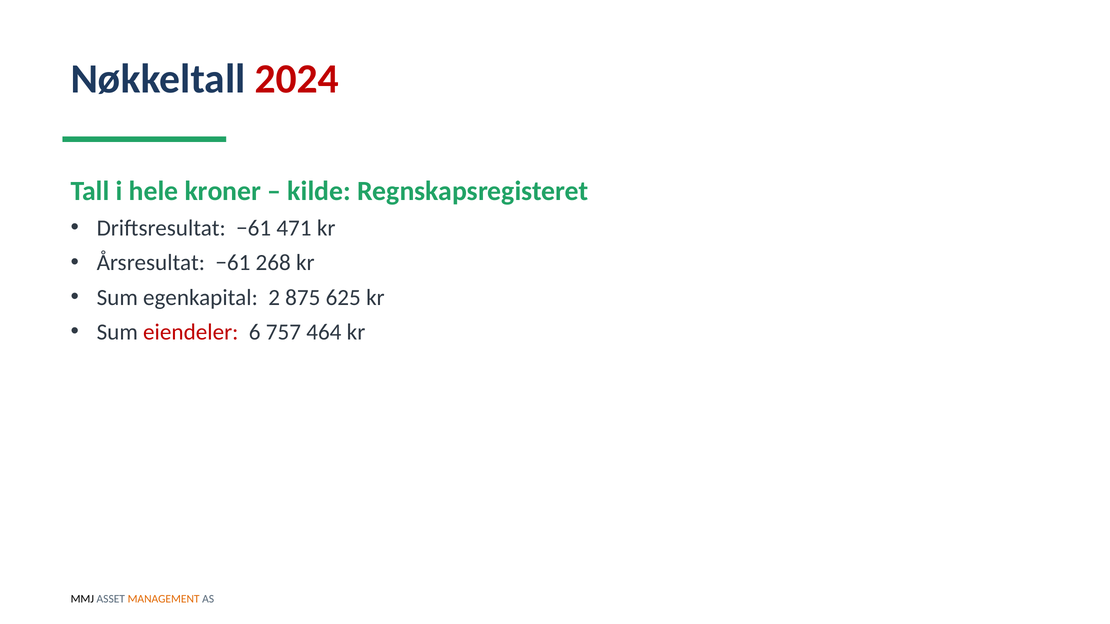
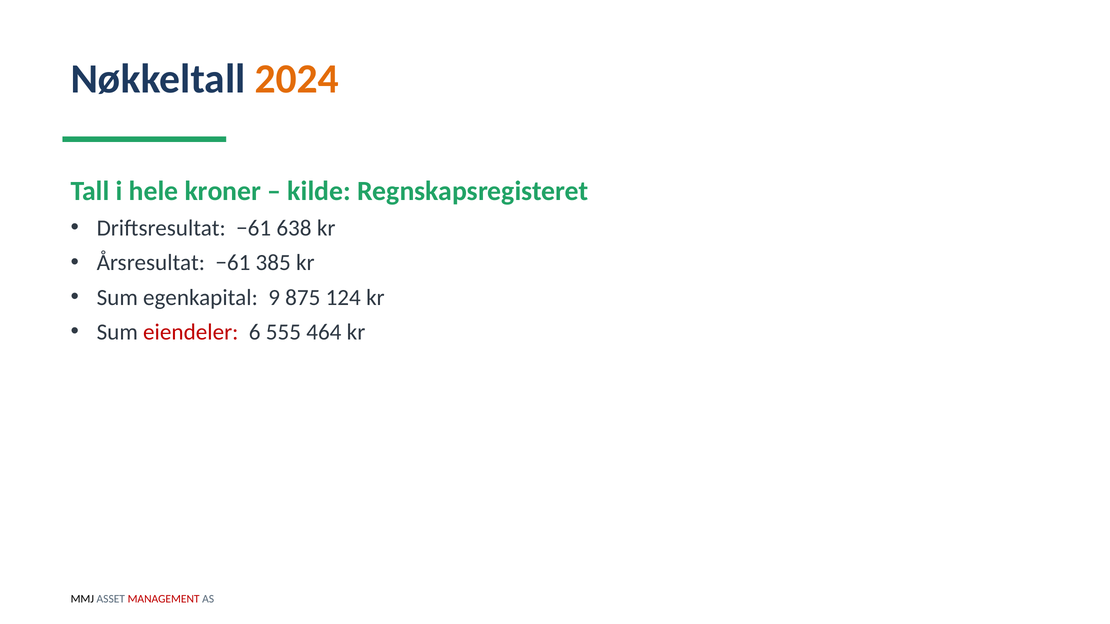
2024 colour: red -> orange
471: 471 -> 638
268: 268 -> 385
2: 2 -> 9
625: 625 -> 124
757: 757 -> 555
MANAGEMENT colour: orange -> red
